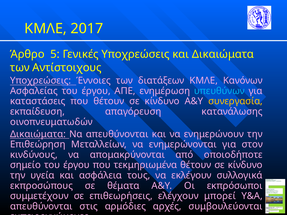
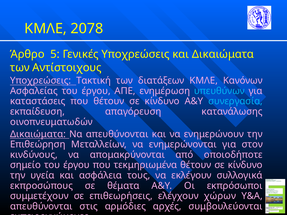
2017: 2017 -> 2078
Έννοιες: Έννοιες -> Τακτική
συνεργασία colour: yellow -> light blue
μπορεί: μπορεί -> χώρων
